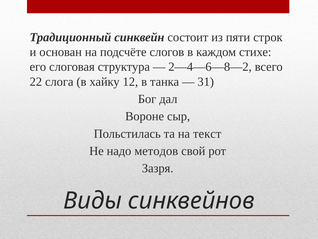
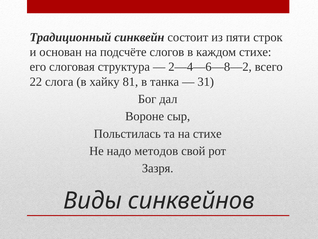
12: 12 -> 81
на текст: текст -> стихе
